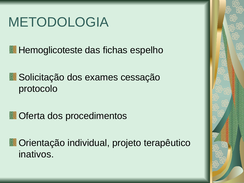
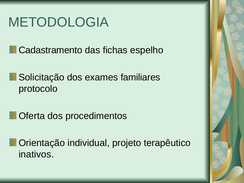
Hemoglicoteste: Hemoglicoteste -> Cadastramento
cessação: cessação -> familiares
